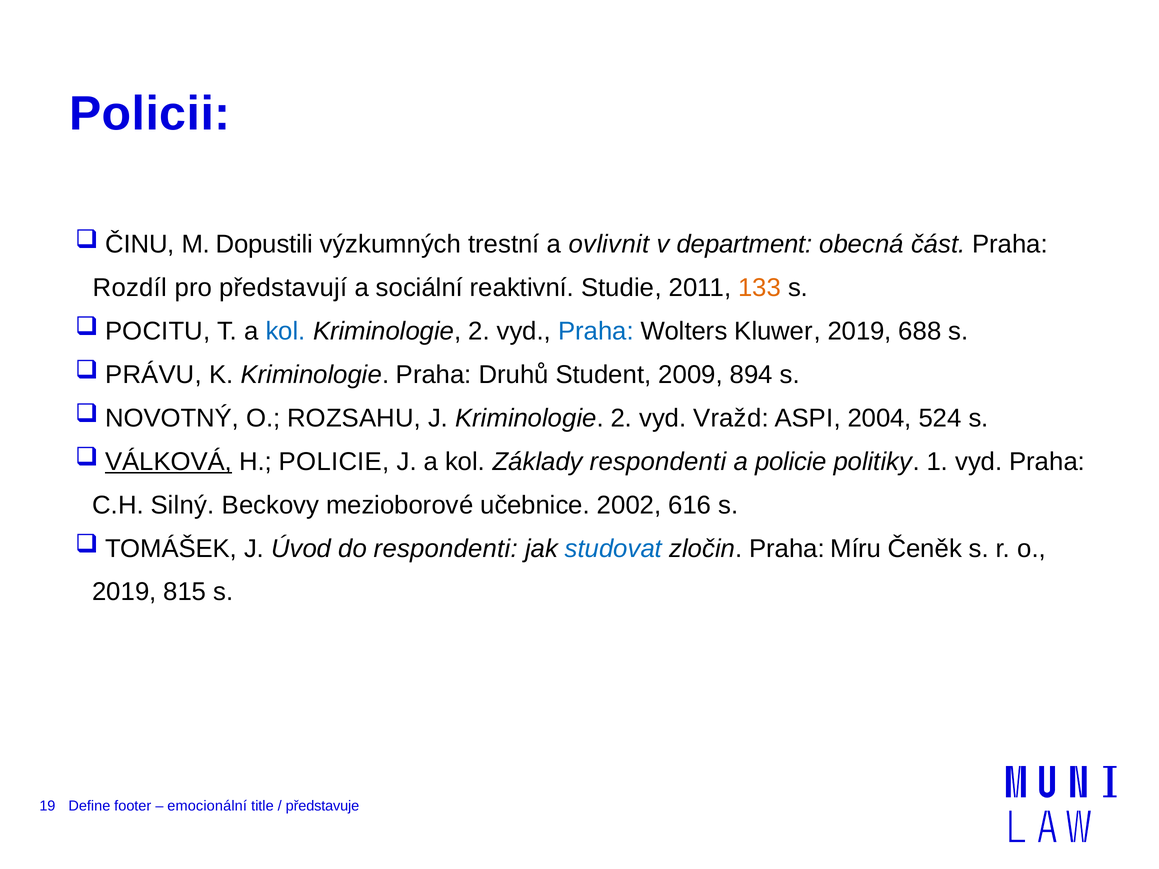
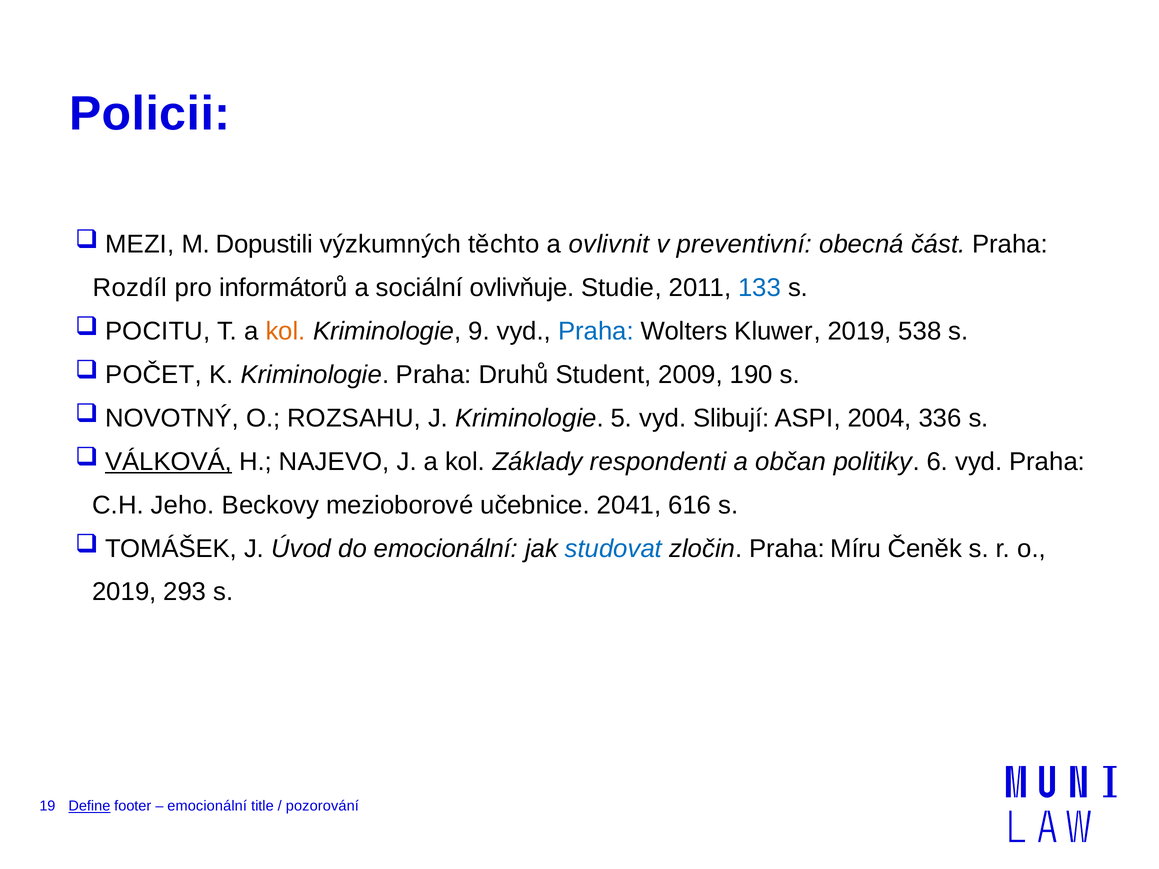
ČINU: ČINU -> MEZI
trestní: trestní -> těchto
department: department -> preventivní
představují: představují -> informátorů
reaktivní: reaktivní -> ovlivňuje
133 colour: orange -> blue
kol at (286, 331) colour: blue -> orange
2 at (479, 331): 2 -> 9
688: 688 -> 538
PRÁVU: PRÁVU -> POČET
894: 894 -> 190
J Kriminologie 2: 2 -> 5
Vražd: Vražd -> Slibují
524: 524 -> 336
H POLICIE: POLICIE -> NAJEVO
a policie: policie -> občan
1: 1 -> 6
Silný: Silný -> Jeho
2002: 2002 -> 2041
do respondenti: respondenti -> emocionální
815: 815 -> 293
Define underline: none -> present
představuje: představuje -> pozorování
